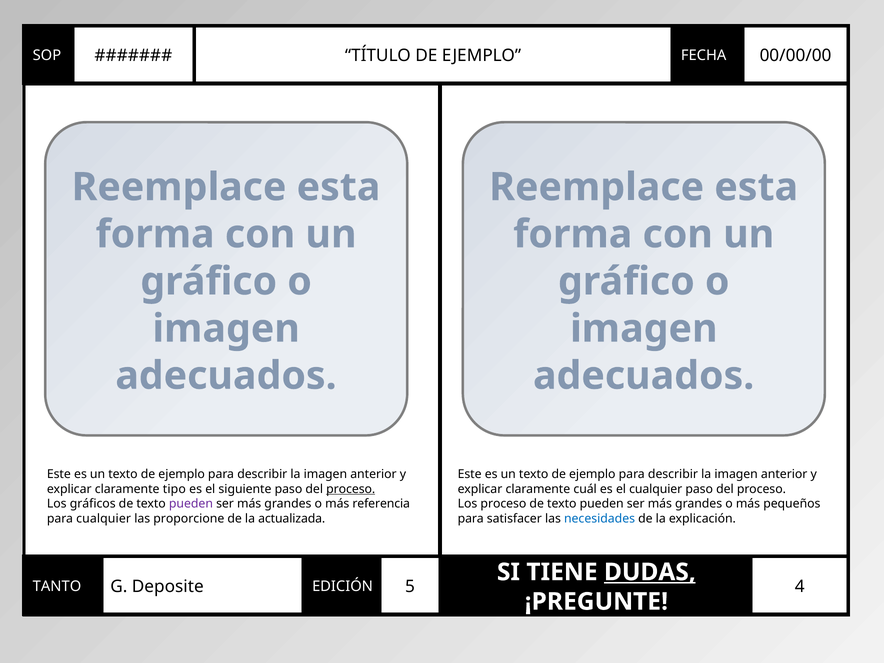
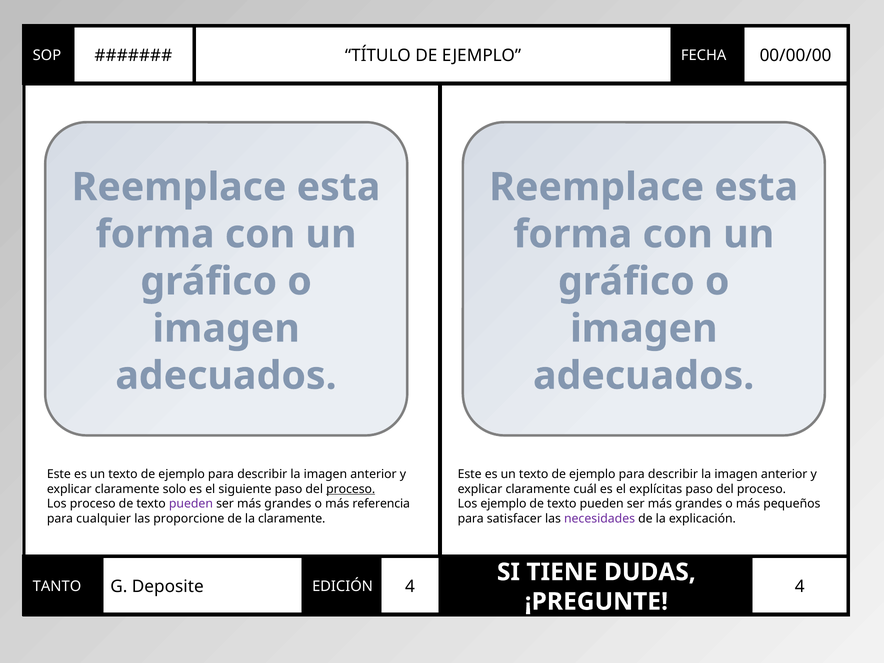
tipo: tipo -> solo
el cualquier: cualquier -> explícitas
Los gráficos: gráficos -> proceso
Los proceso: proceso -> ejemplo
la actualizada: actualizada -> claramente
necesidades colour: blue -> purple
EDICIÓN 5: 5 -> 4
DUDAS underline: present -> none
